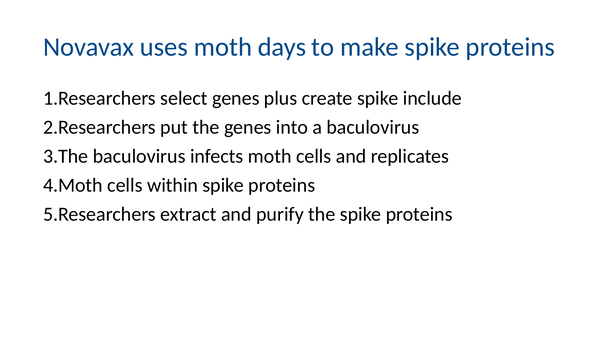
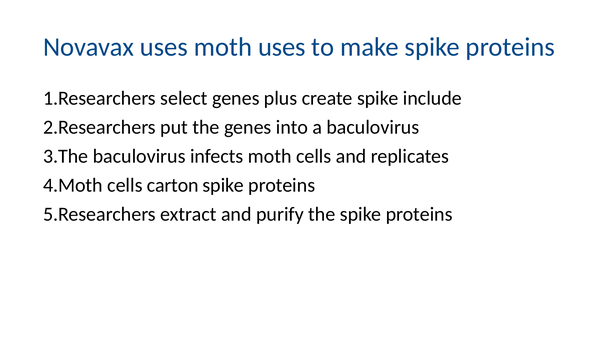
moth days: days -> uses
within: within -> carton
